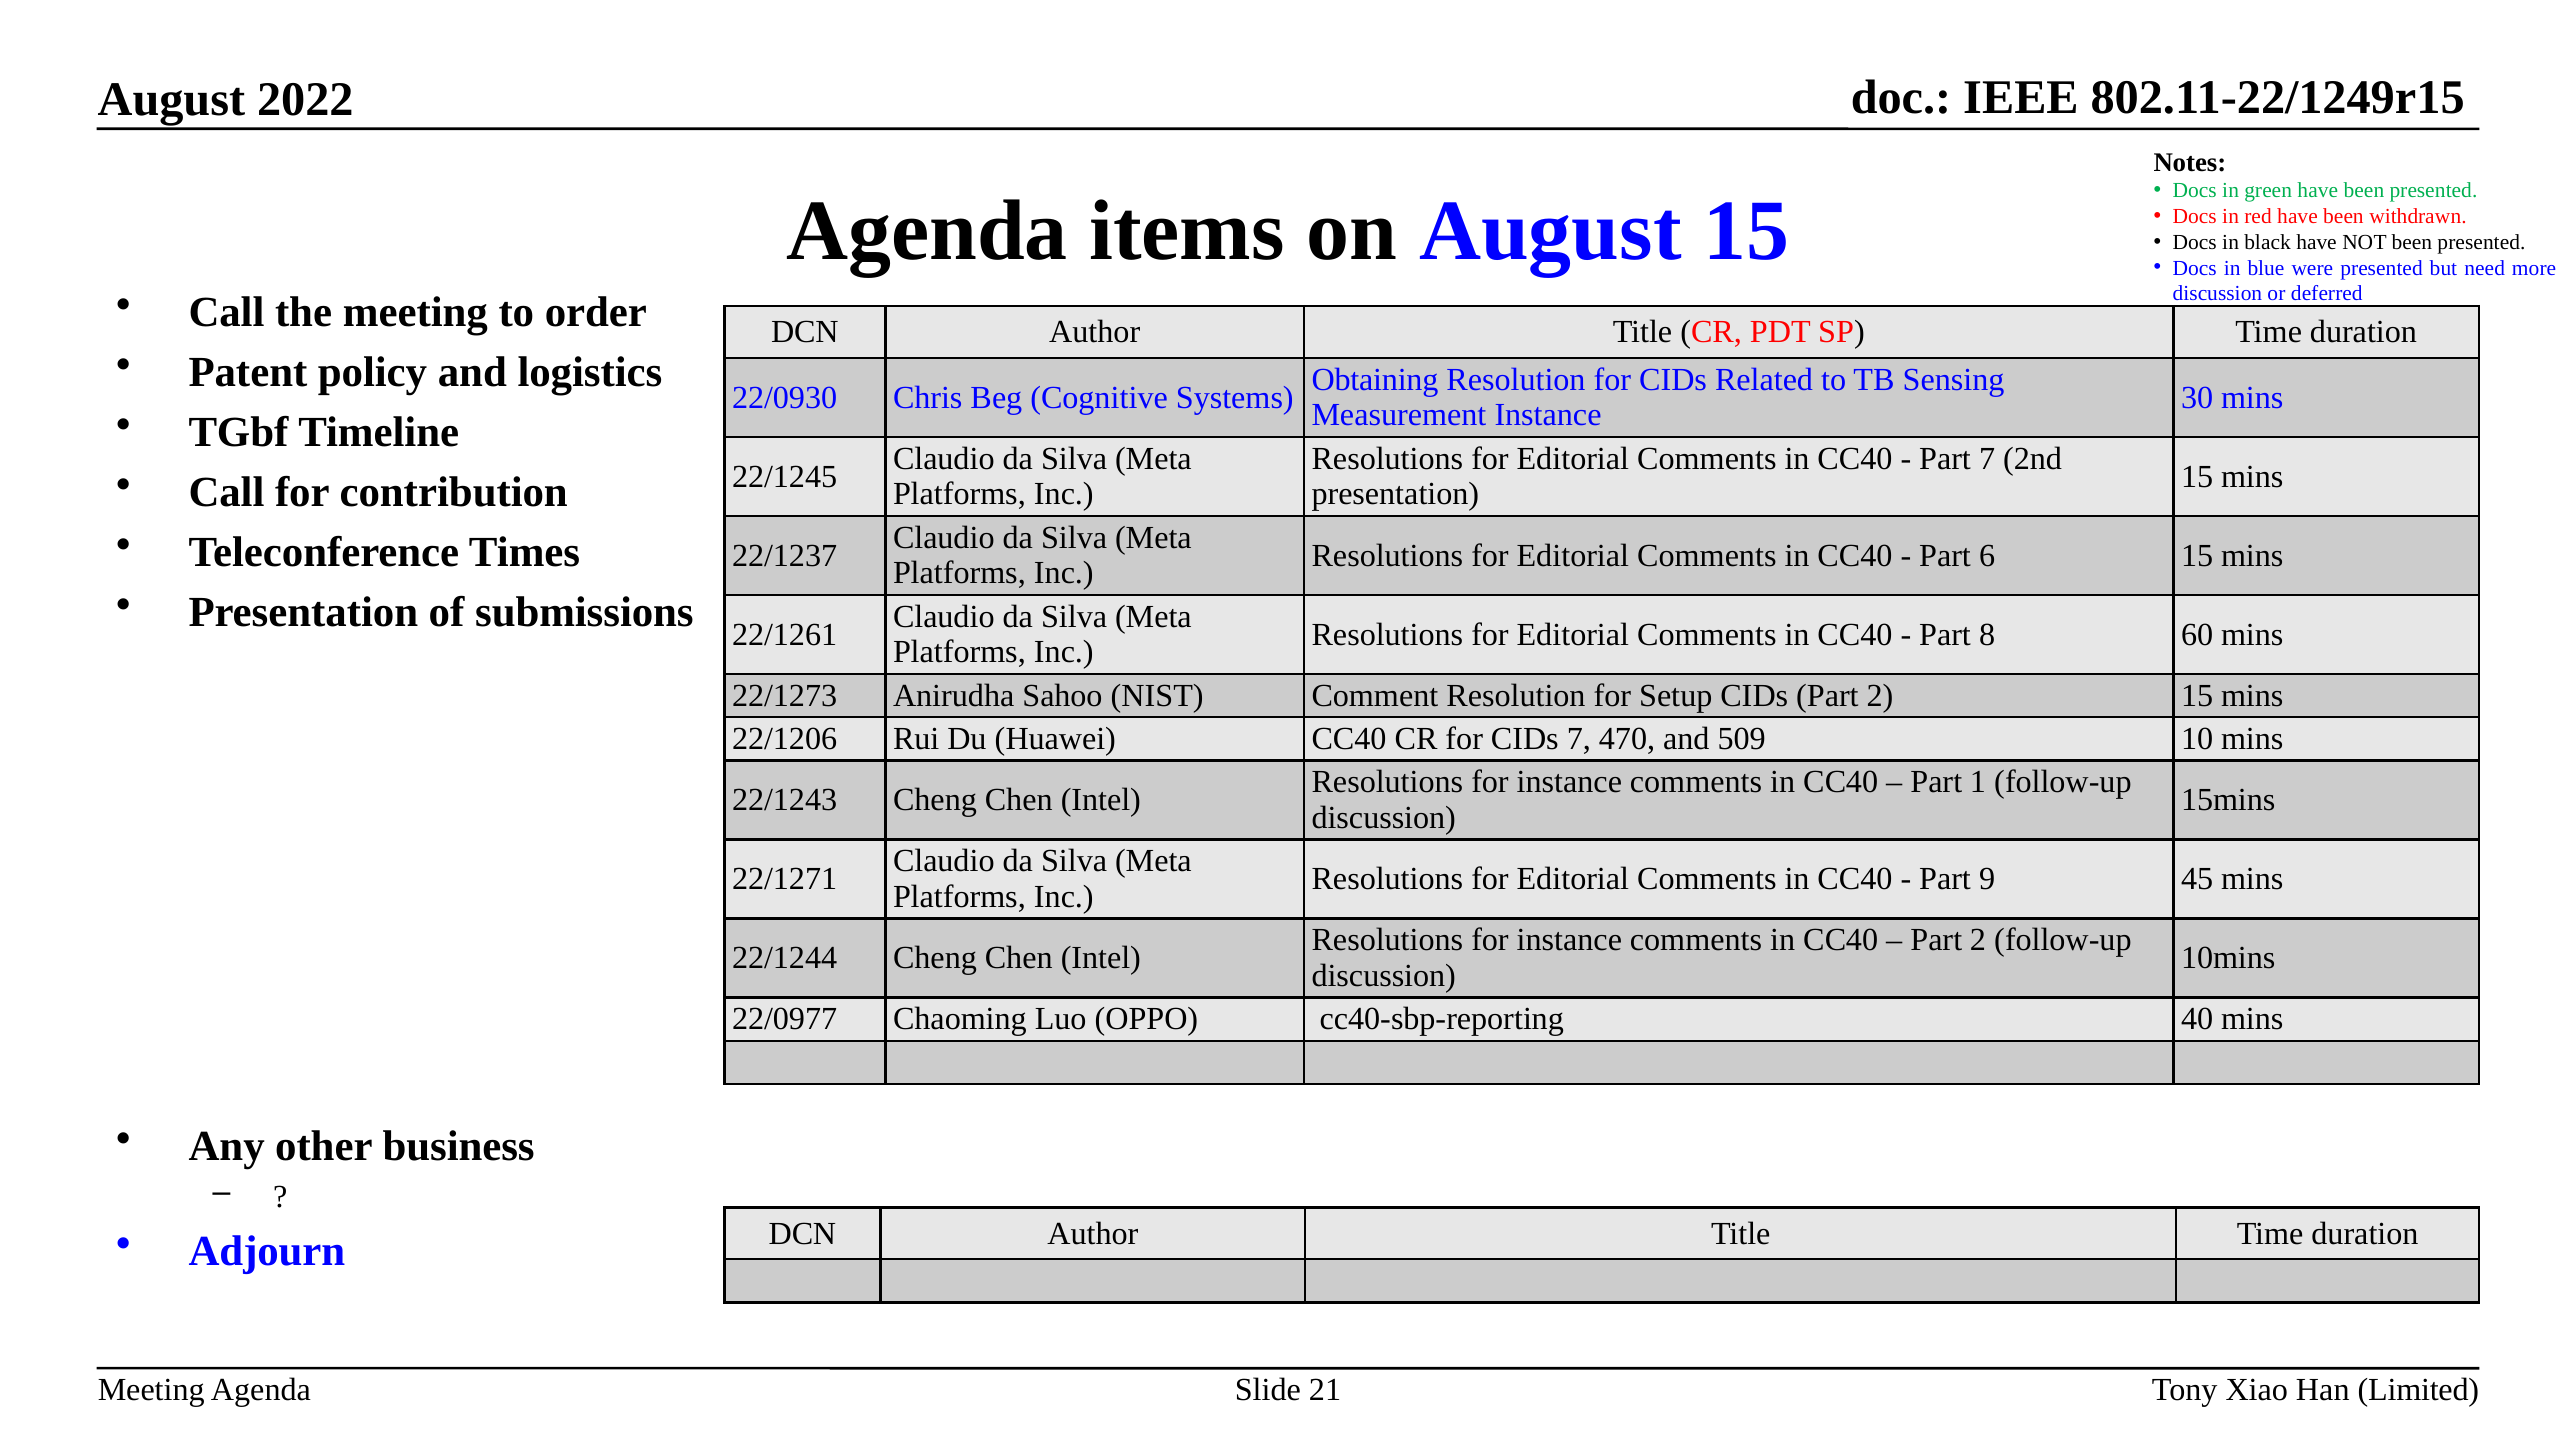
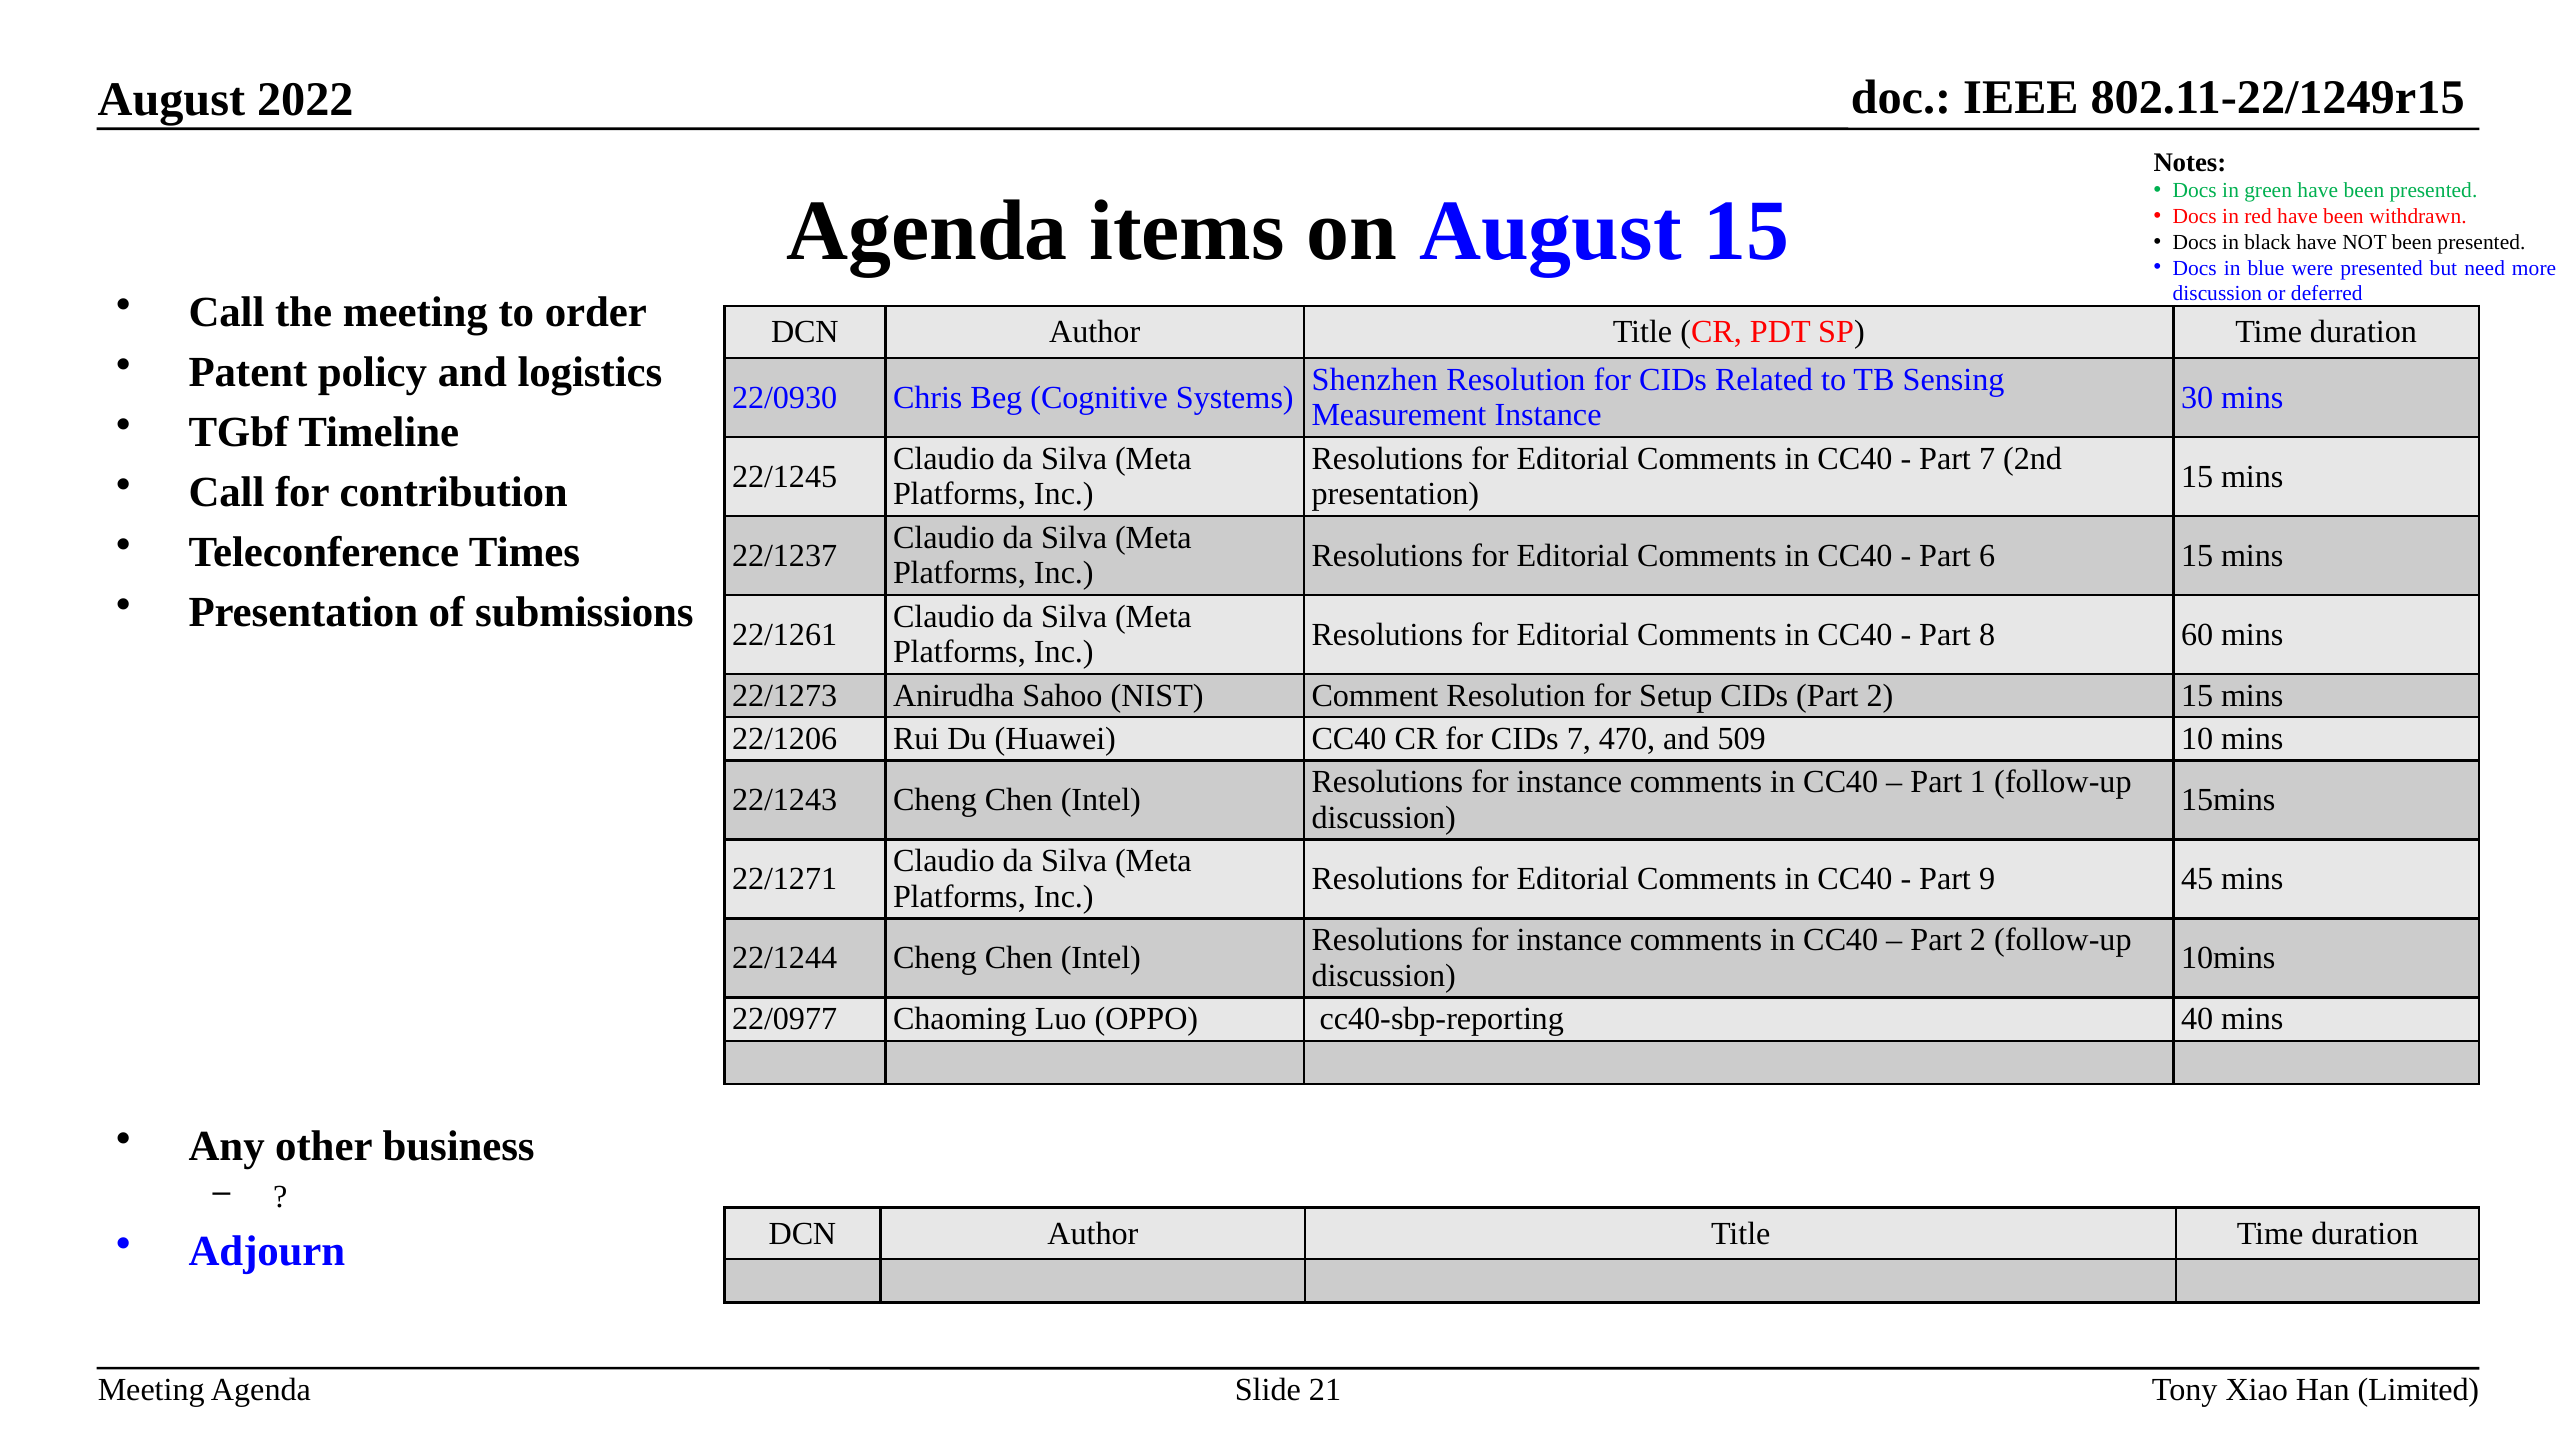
Obtaining: Obtaining -> Shenzhen
